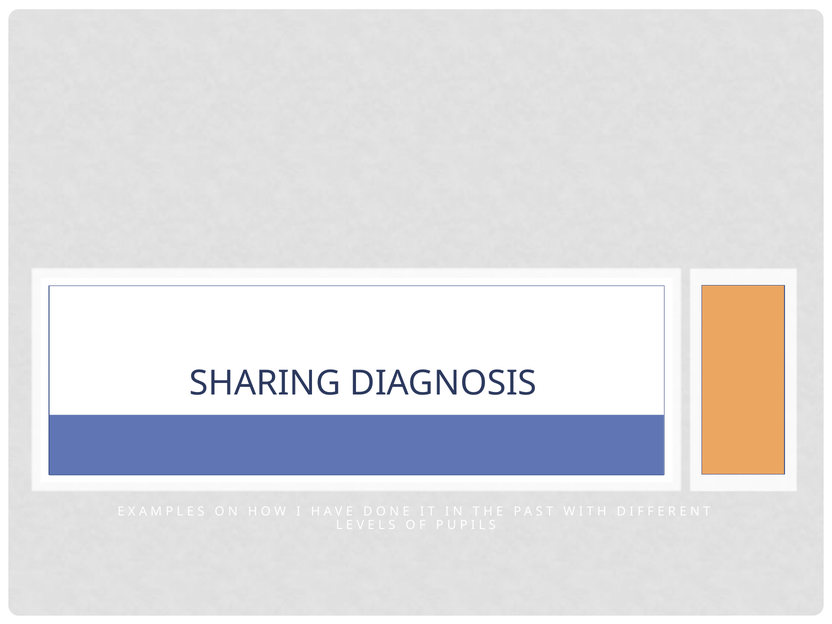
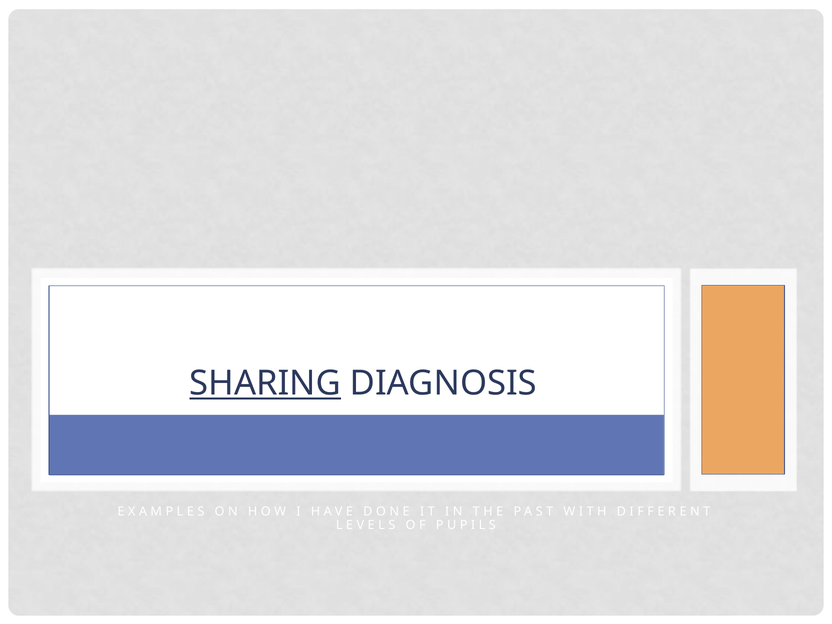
SHARING underline: none -> present
